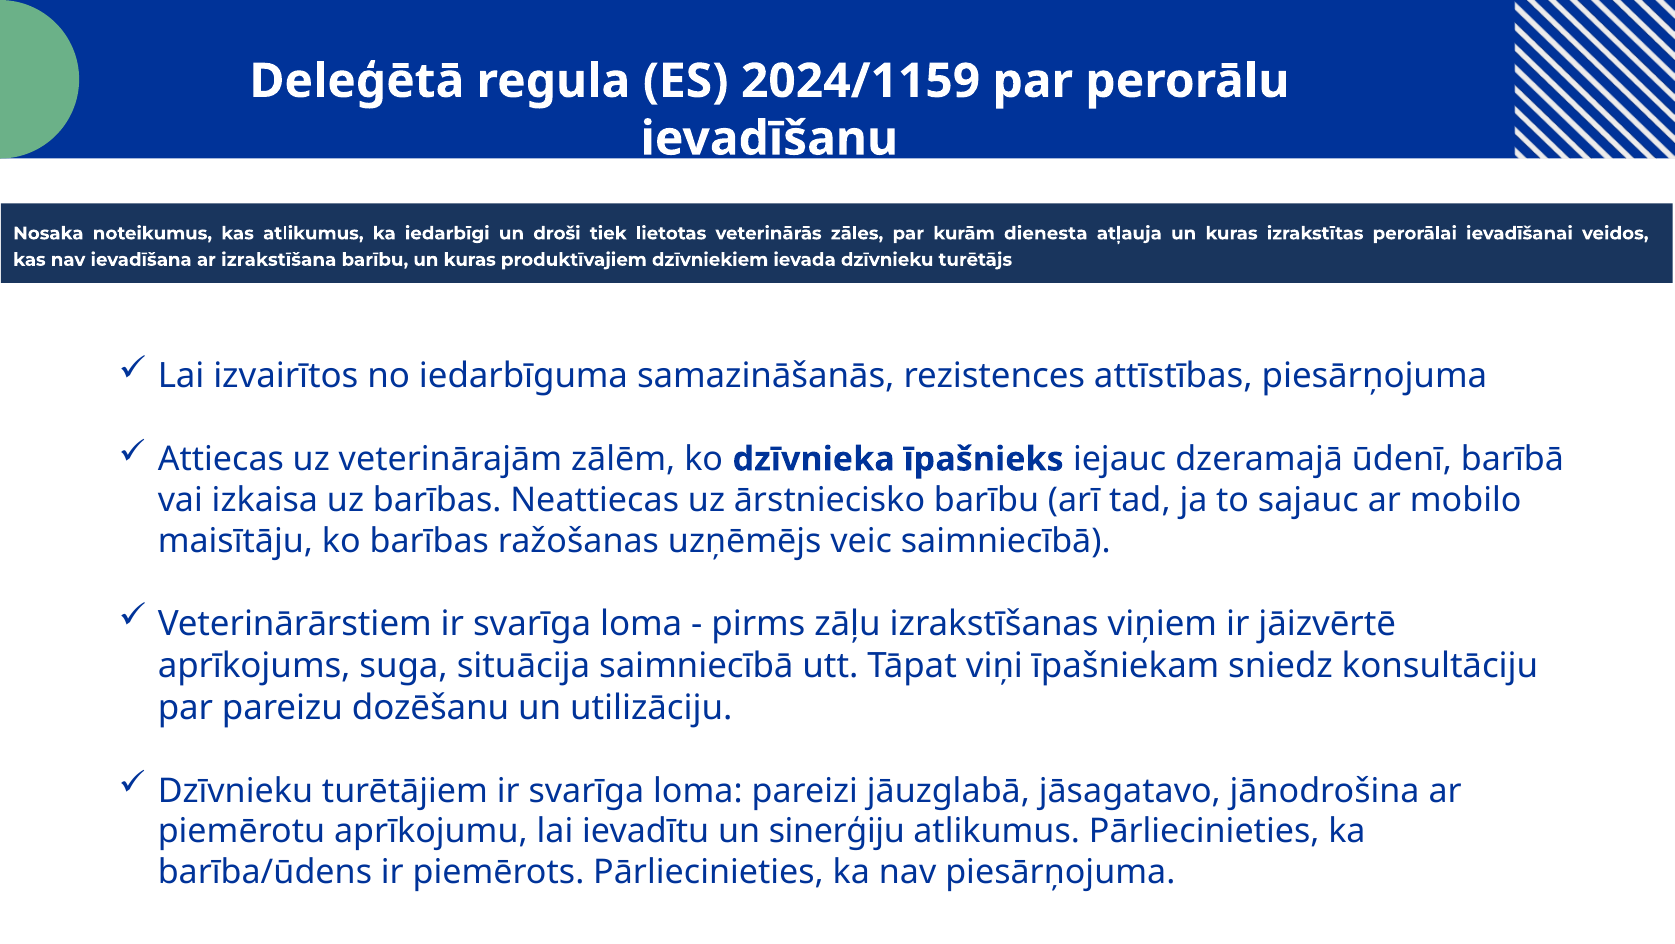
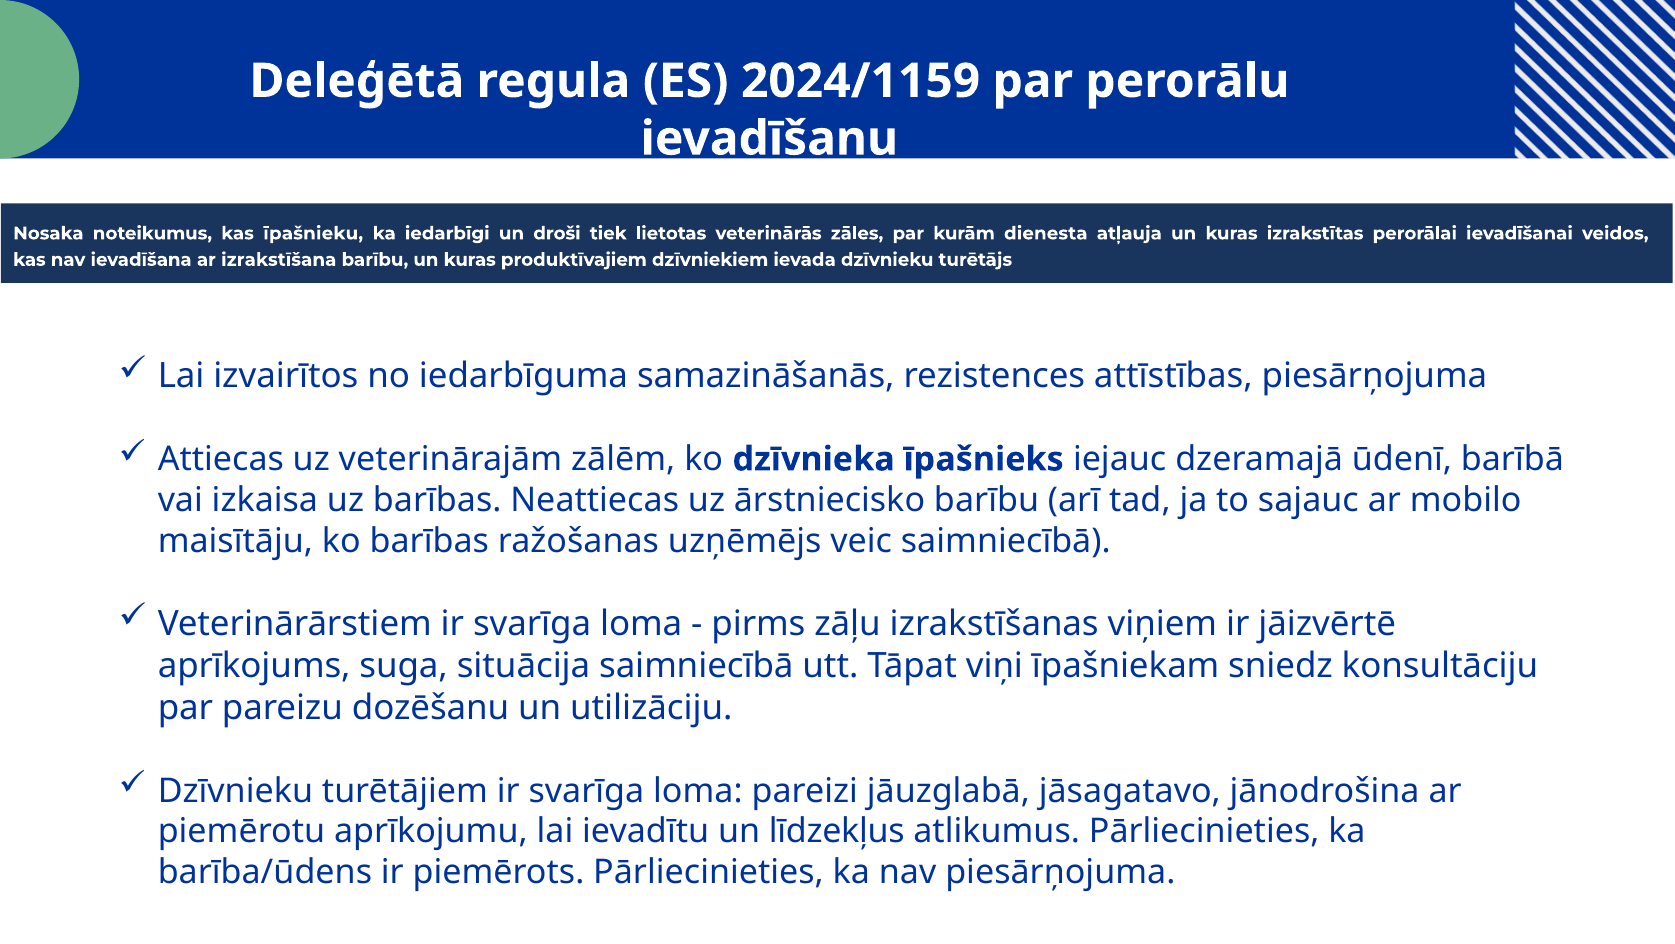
kas atlikumus: atlikumus -> īpašnieku
sinerģiju: sinerģiju -> līdzekļus
